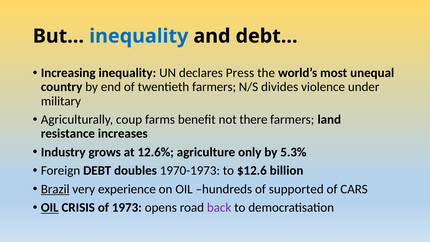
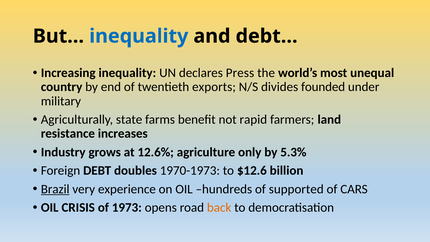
twentieth farmers: farmers -> exports
violence: violence -> founded
coup: coup -> state
there: there -> rapid
OIL at (50, 208) underline: present -> none
back colour: purple -> orange
